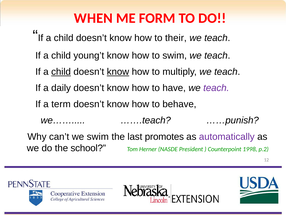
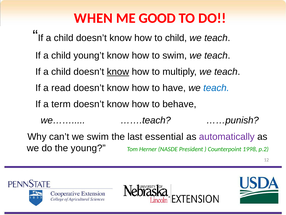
FORM: FORM -> GOOD
to their: their -> child
child at (61, 72) underline: present -> none
daily: daily -> read
teach at (216, 88) colour: purple -> blue
promotes: promotes -> essential
school: school -> young
